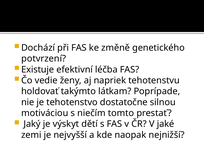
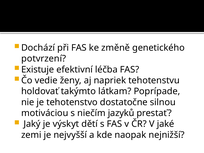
tomto: tomto -> jazyků
